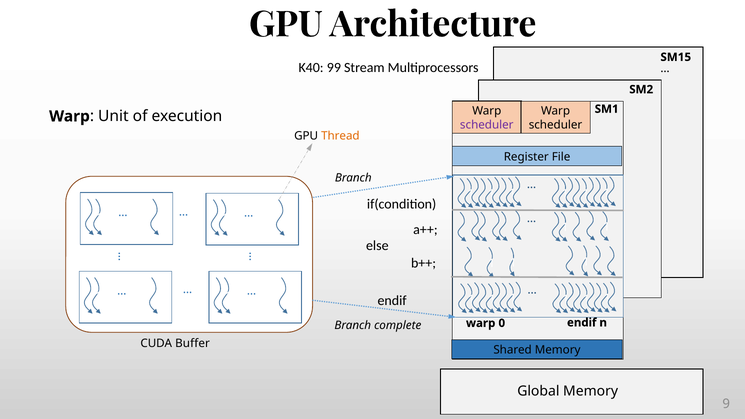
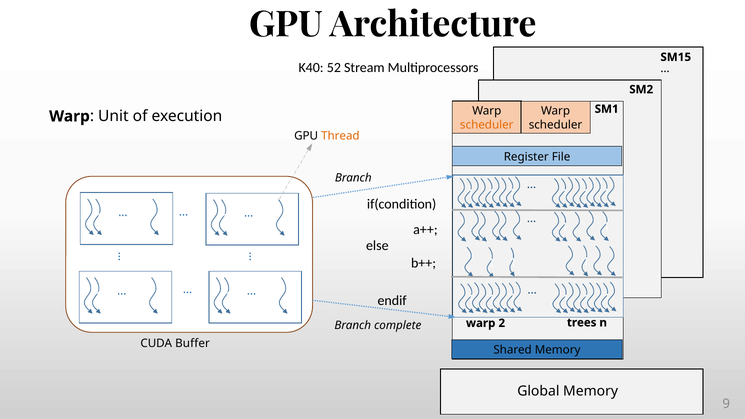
99: 99 -> 52
scheduler at (487, 125) colour: purple -> orange
endif at (582, 323): endif -> trees
0: 0 -> 2
